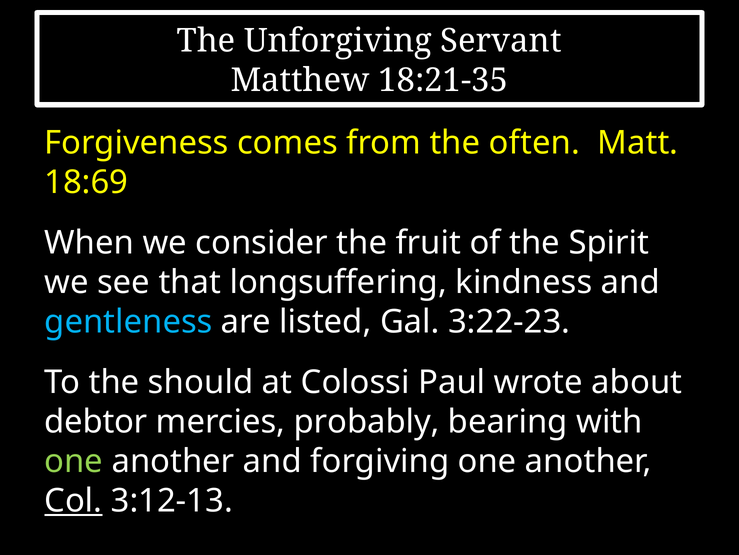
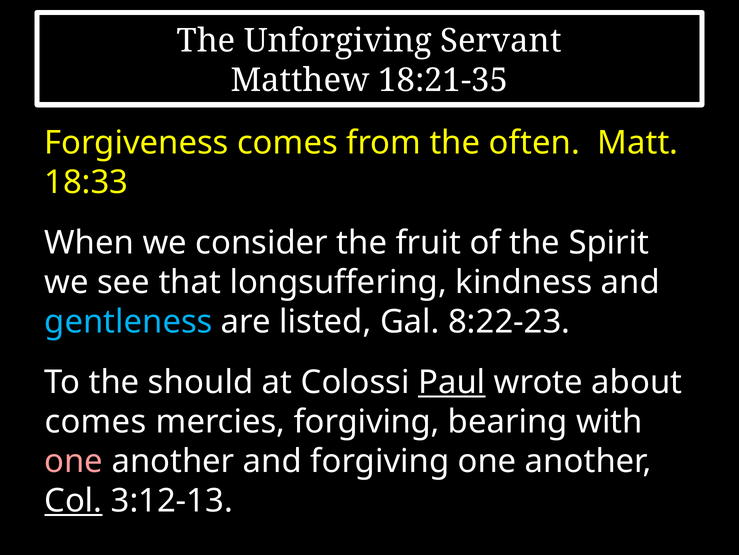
18:69: 18:69 -> 18:33
3:22-23: 3:22-23 -> 8:22-23
Paul underline: none -> present
debtor at (96, 421): debtor -> comes
mercies probably: probably -> forgiving
one at (74, 461) colour: light green -> pink
